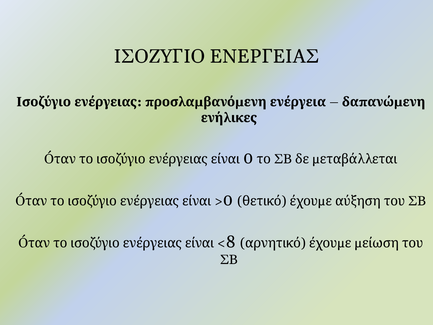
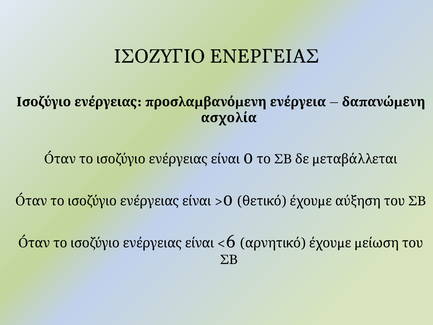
ενήλικες: ενήλικες -> ασχολία
8: 8 -> 6
